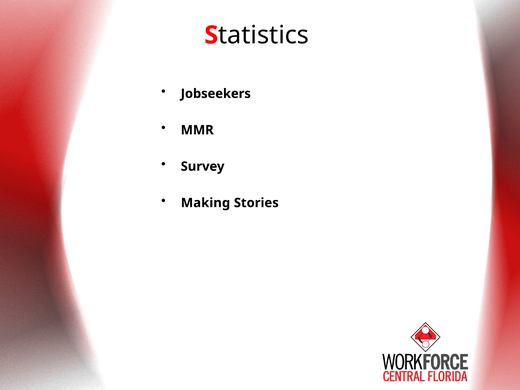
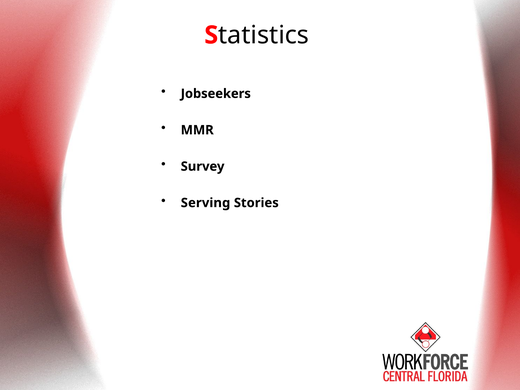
Making: Making -> Serving
